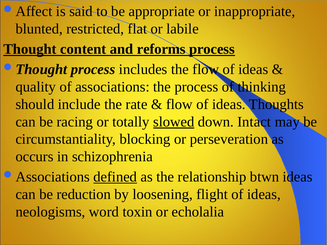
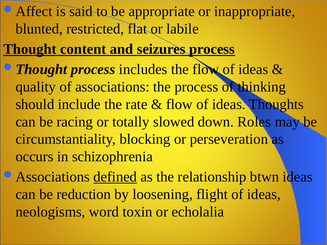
reforms: reforms -> seizures
slowed underline: present -> none
Intact: Intact -> Roles
